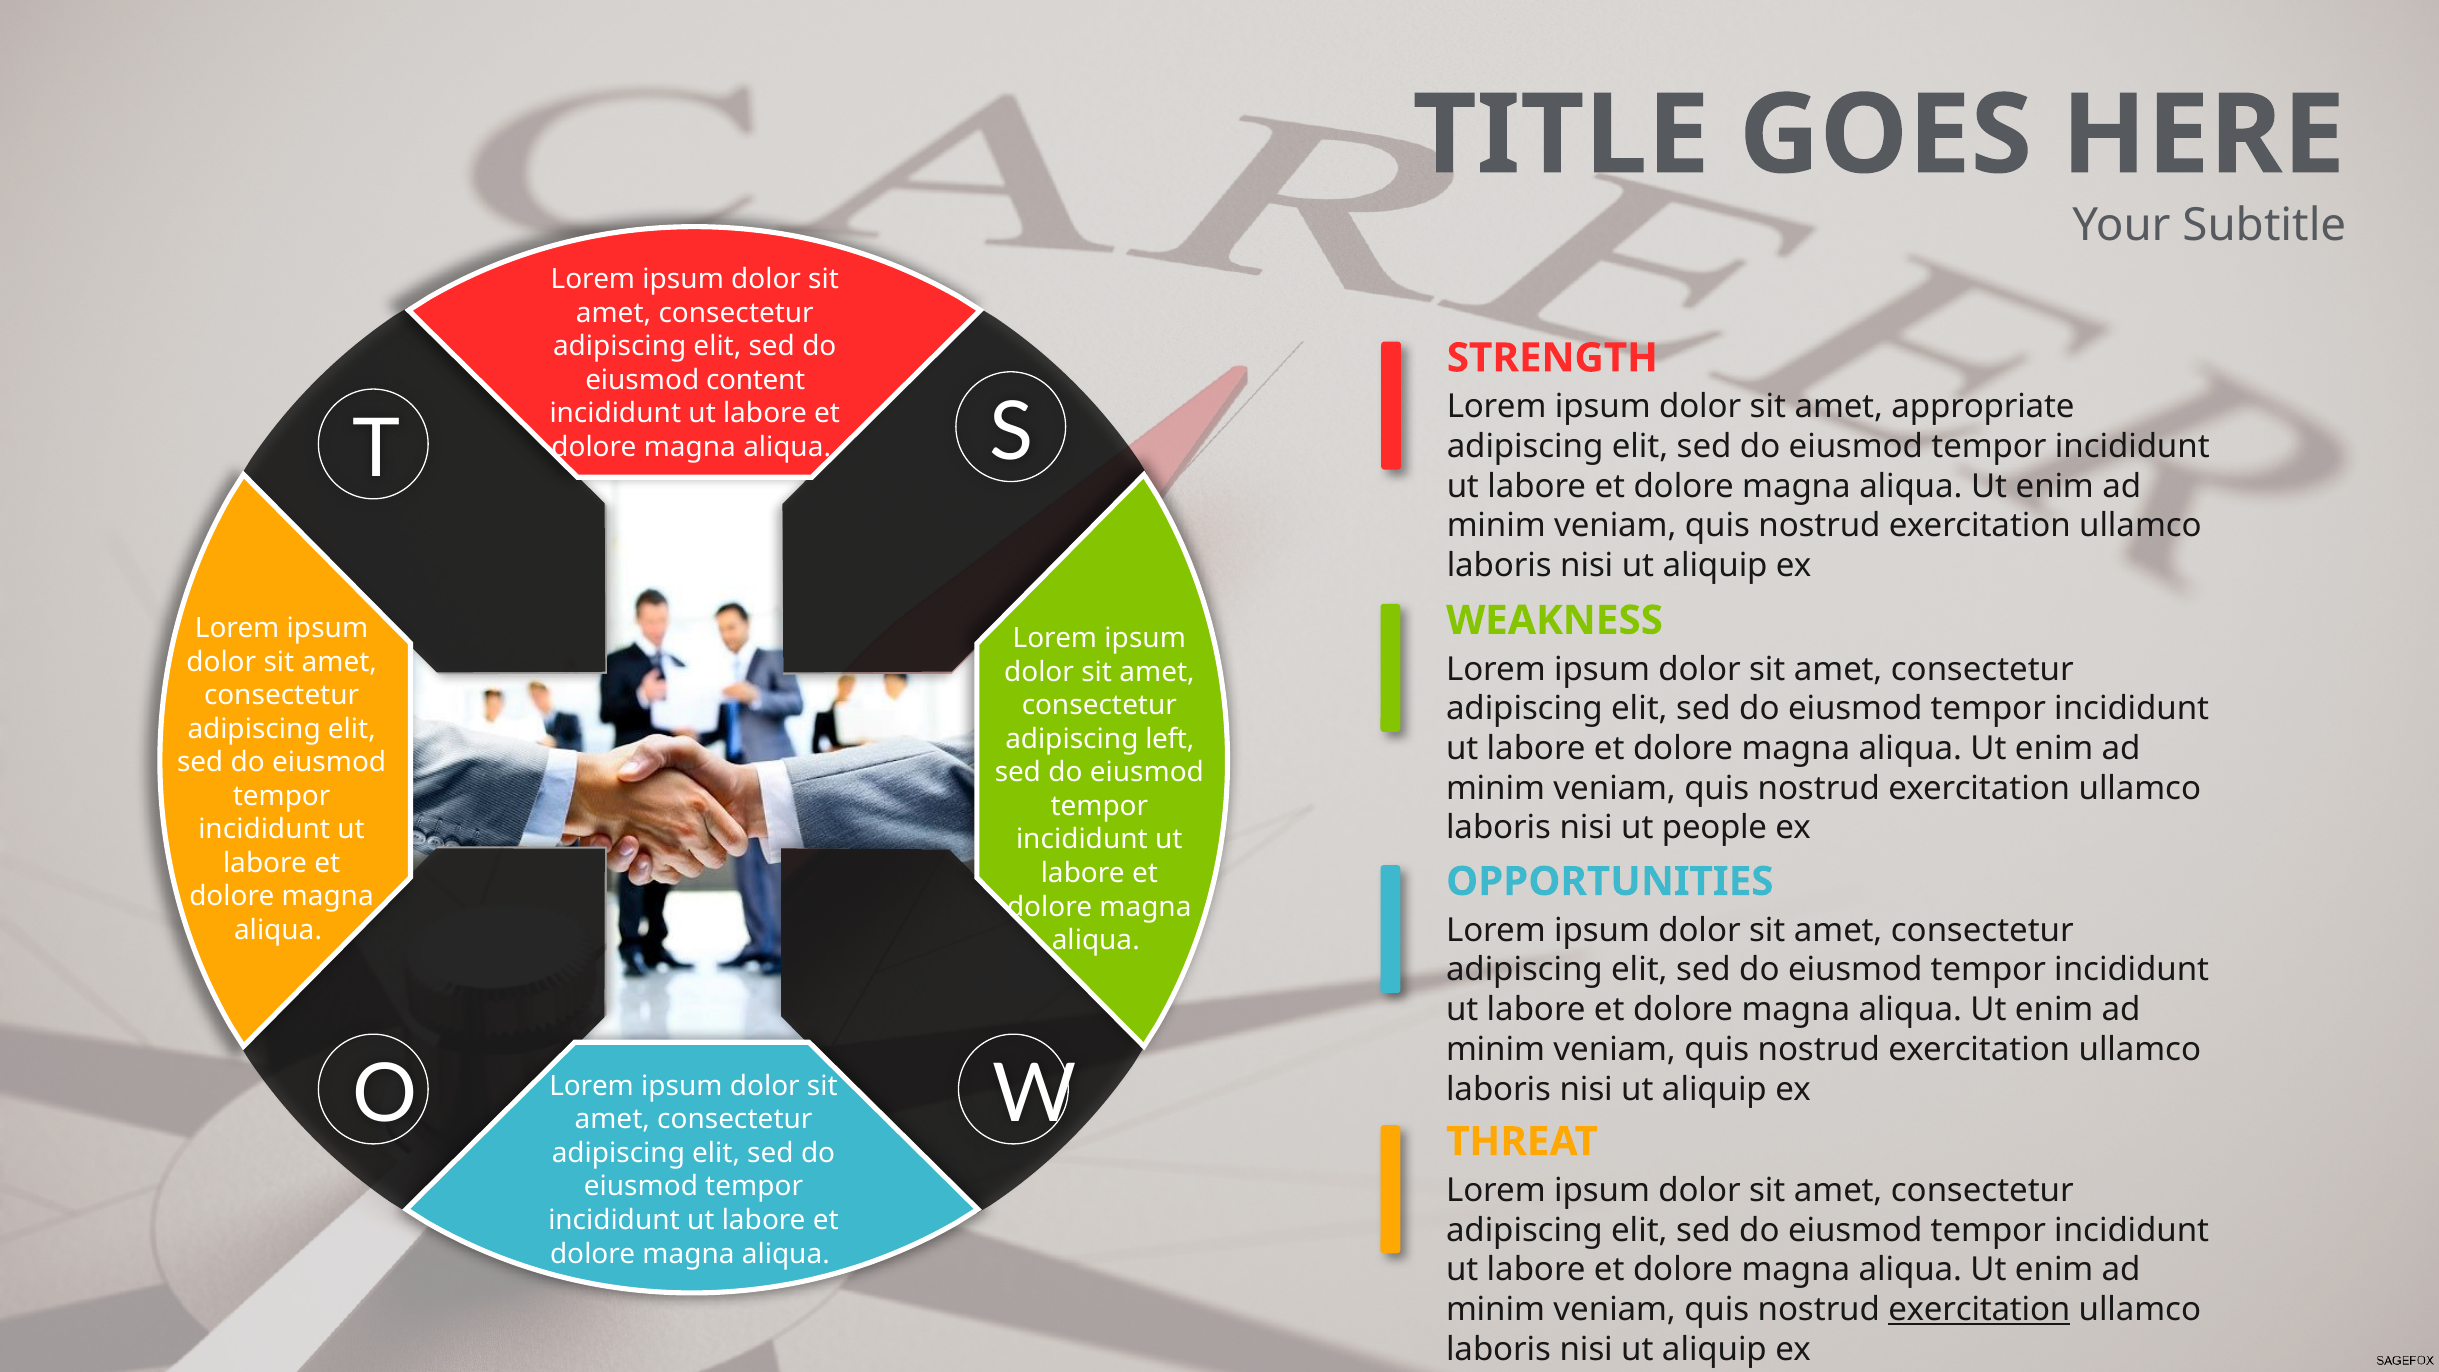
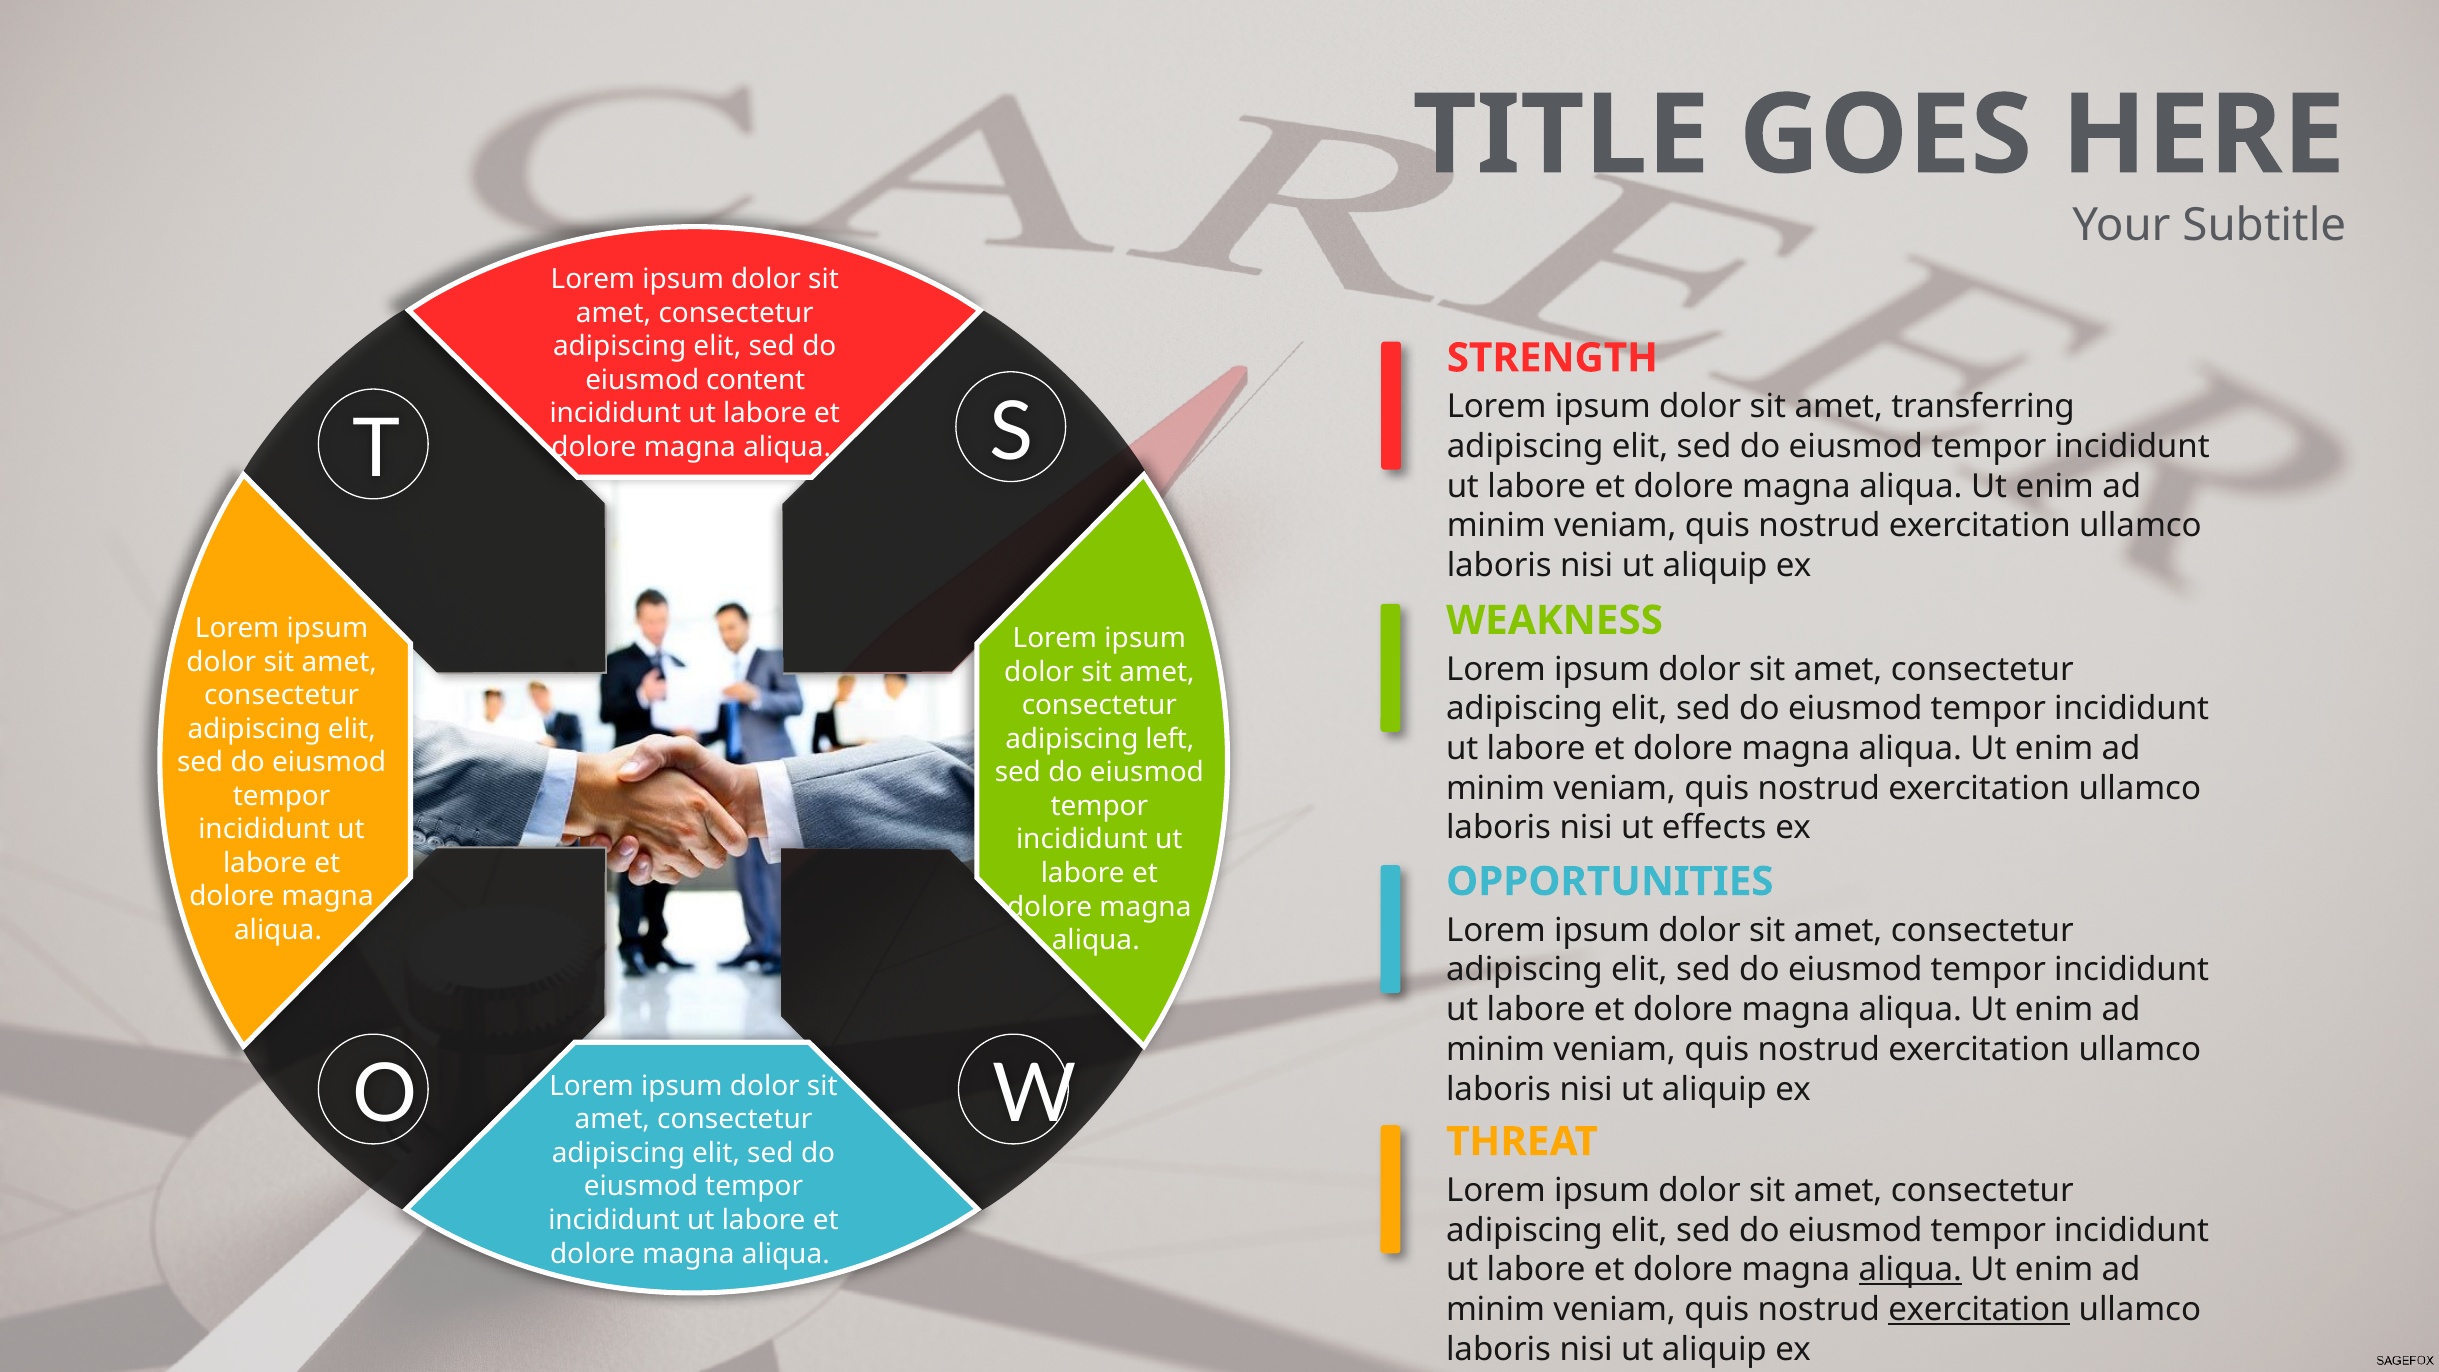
appropriate: appropriate -> transferring
people: people -> effects
aliqua at (1910, 1270) underline: none -> present
